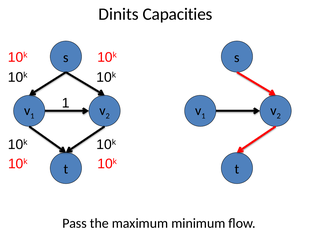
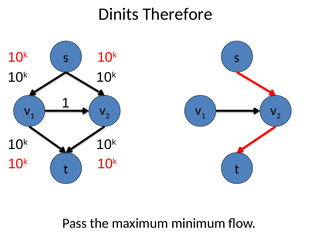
Capacities: Capacities -> Therefore
